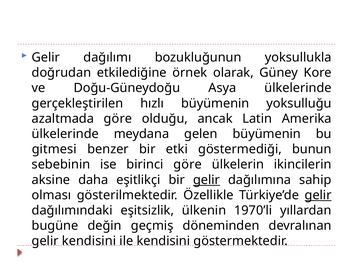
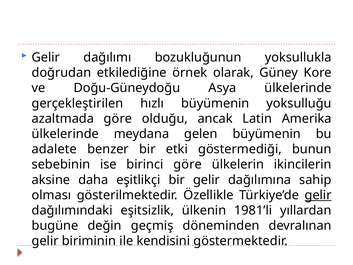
gitmesi: gitmesi -> adalete
gelir at (207, 180) underline: present -> none
1970’li: 1970’li -> 1981’li
gelir kendisini: kendisini -> biriminin
